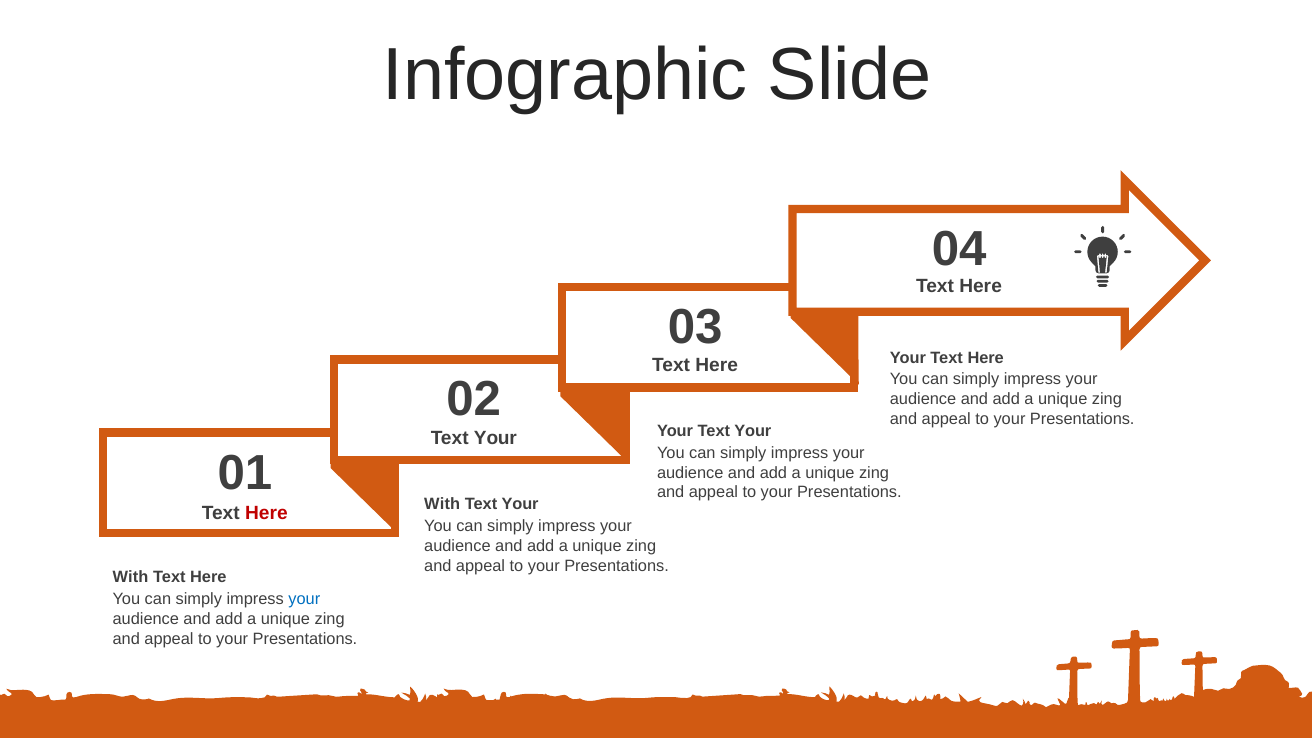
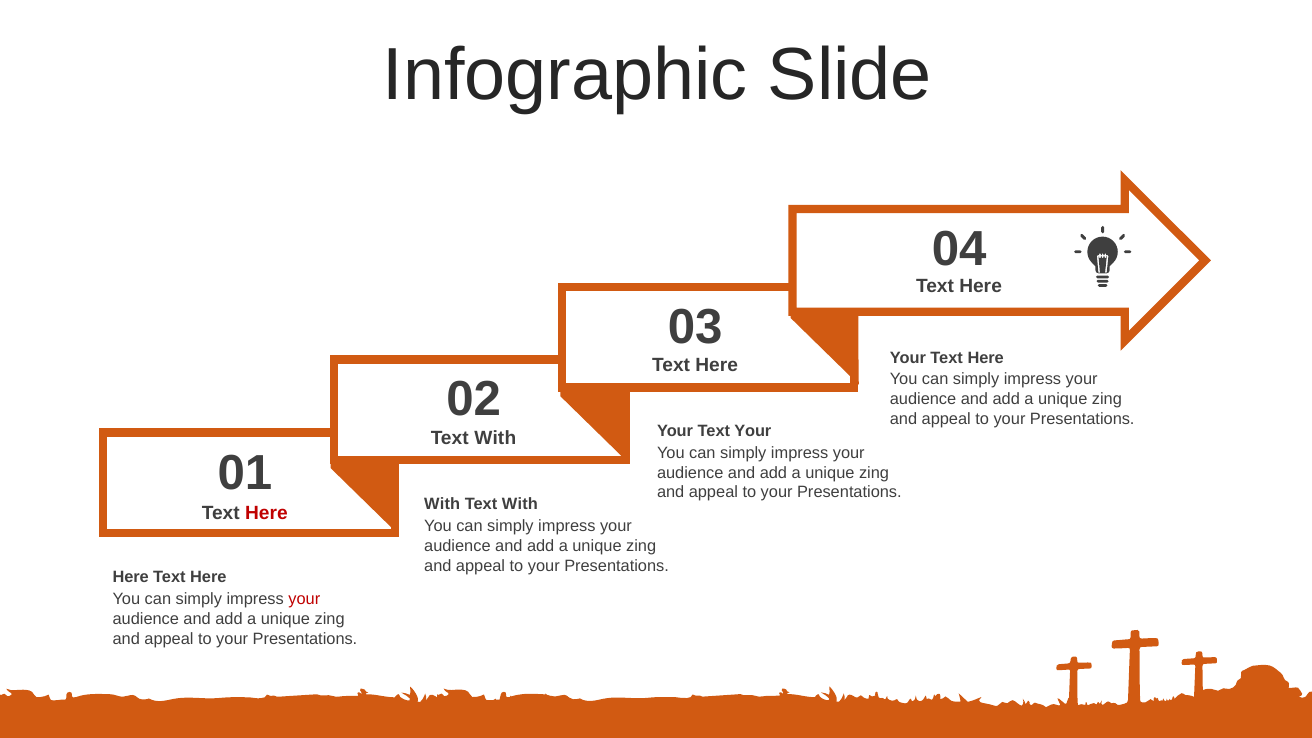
Your at (495, 438): Your -> With
Your at (520, 504): Your -> With
With at (131, 578): With -> Here
your at (304, 599) colour: blue -> red
